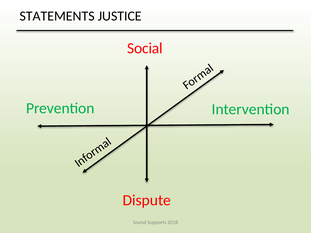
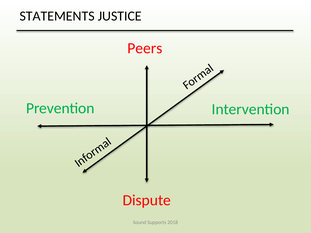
Social: Social -> Peers
